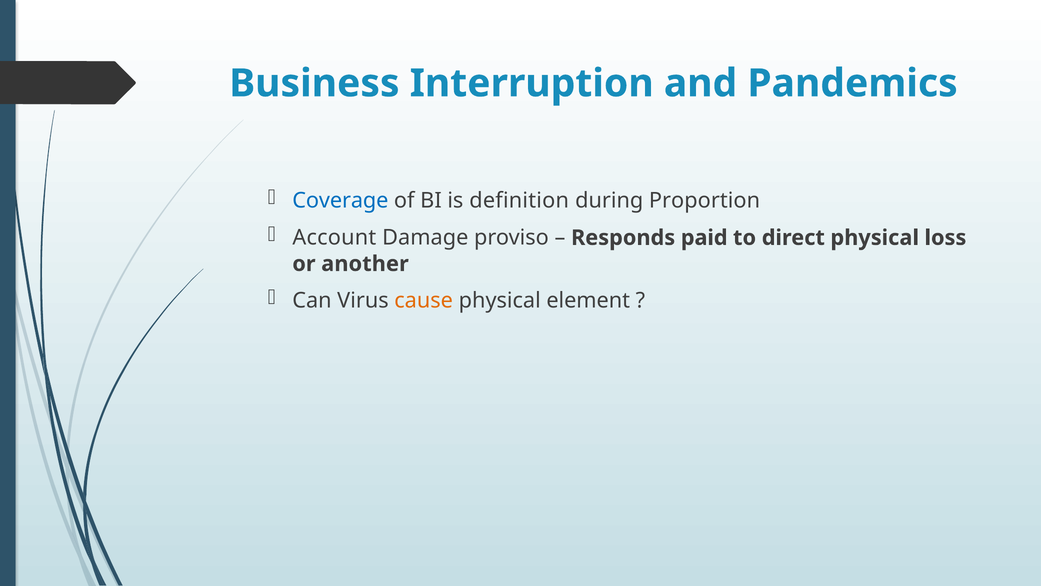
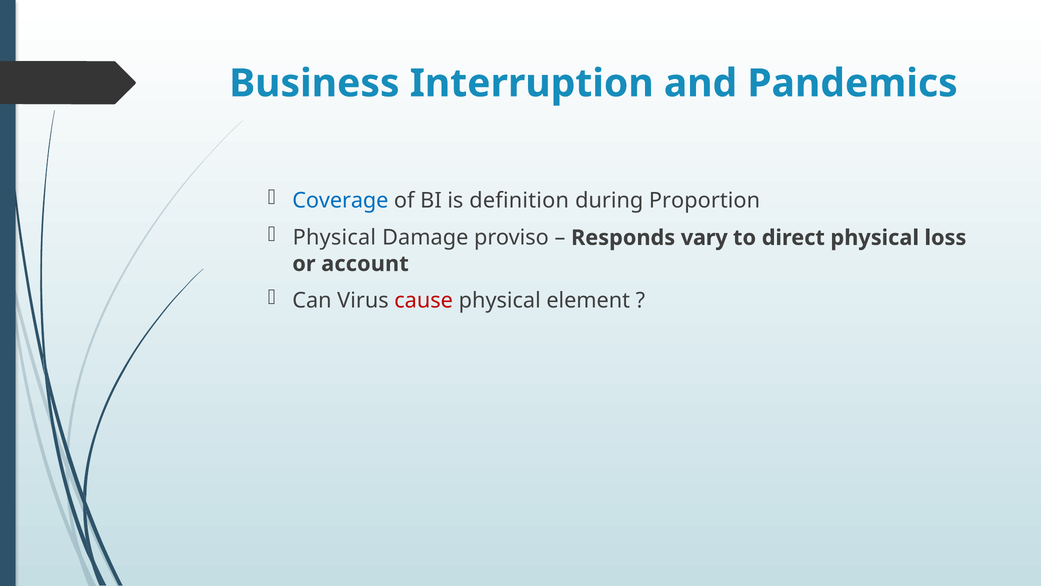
Account at (334, 238): Account -> Physical
paid: paid -> vary
another: another -> account
cause colour: orange -> red
